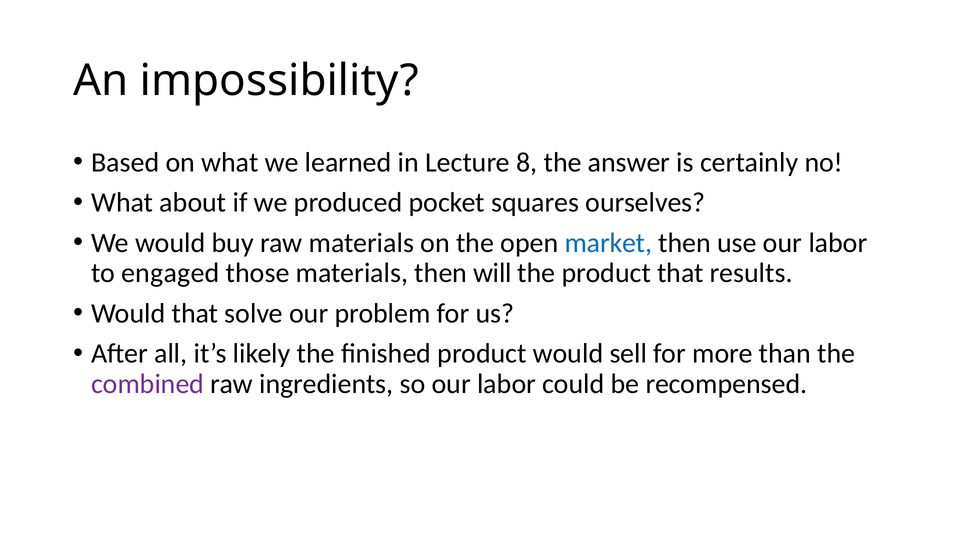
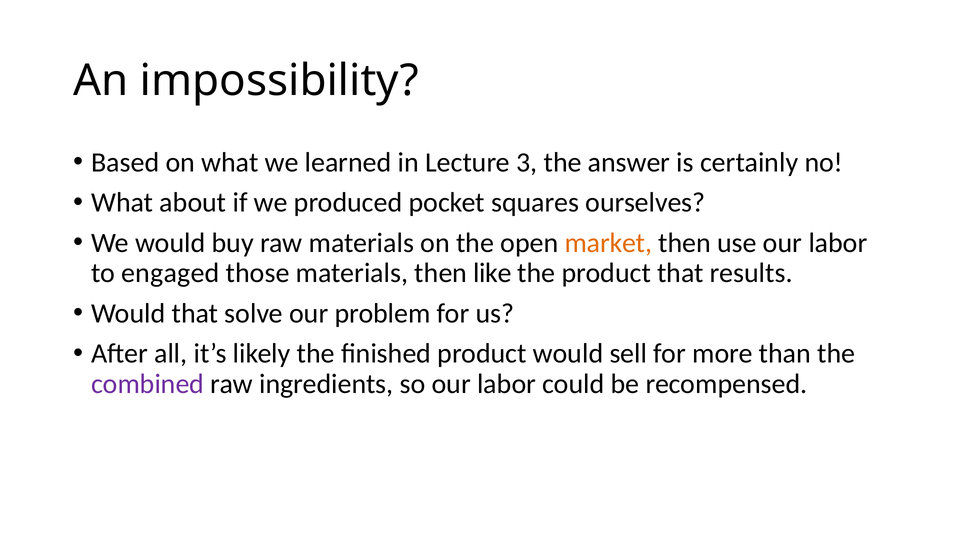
8: 8 -> 3
market colour: blue -> orange
will: will -> like
